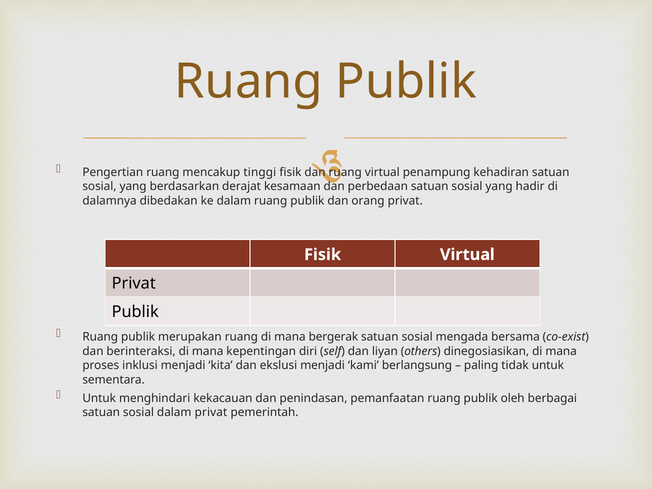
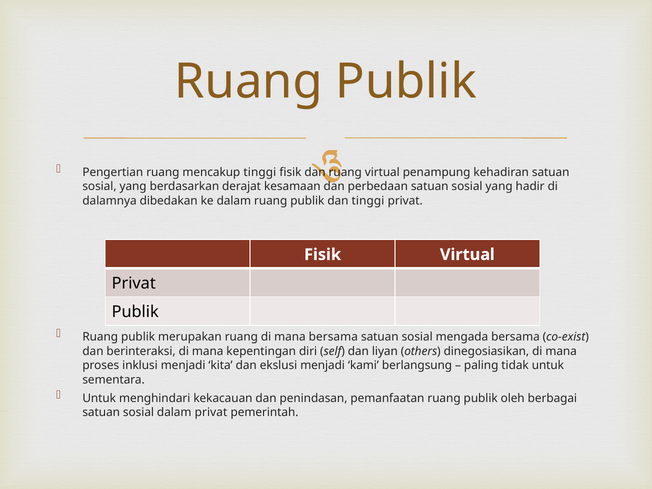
dan orang: orang -> tinggi
mana bergerak: bergerak -> bersama
